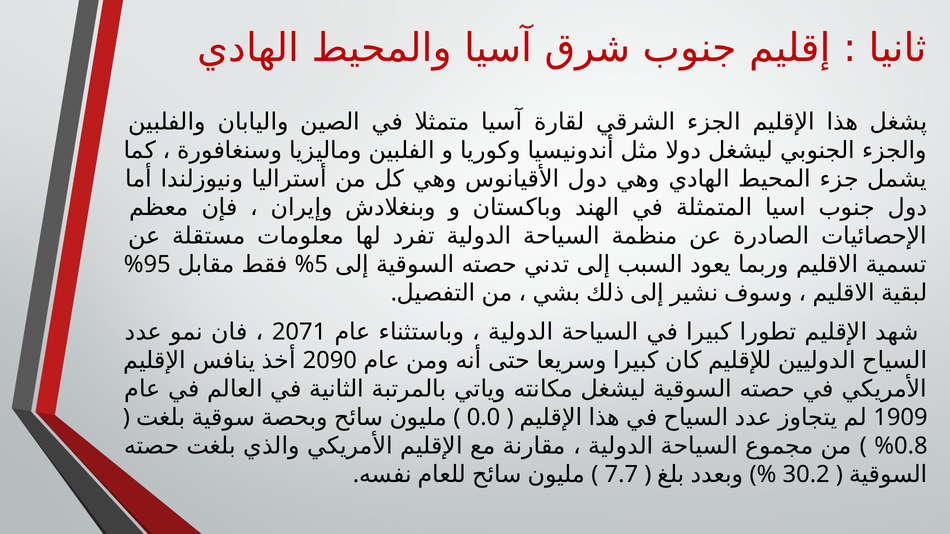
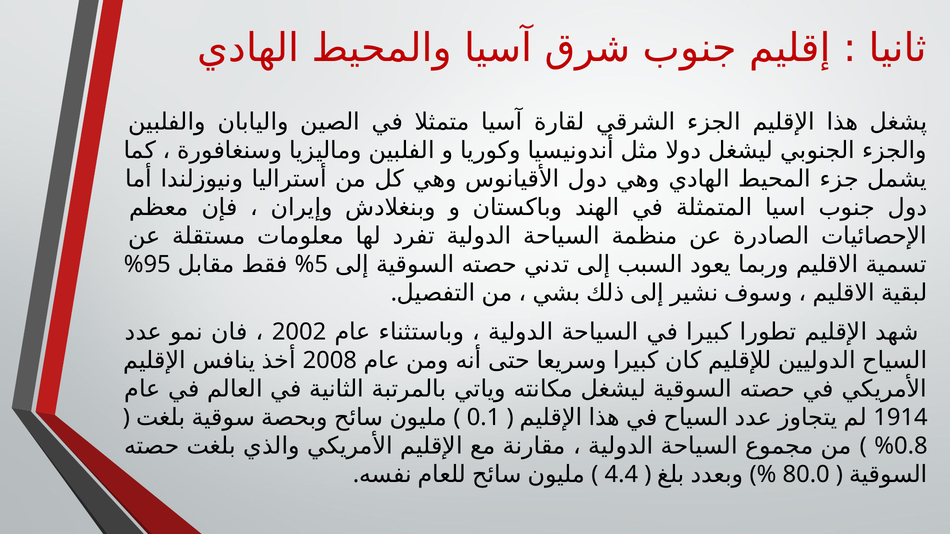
2071: 2071 -> 2002
2090: 2090 -> 2008
0.0: 0.0 -> 0.1
1909: 1909 -> 1914
7.7: 7.7 -> 4.4
30.2: 30.2 -> 80.0
